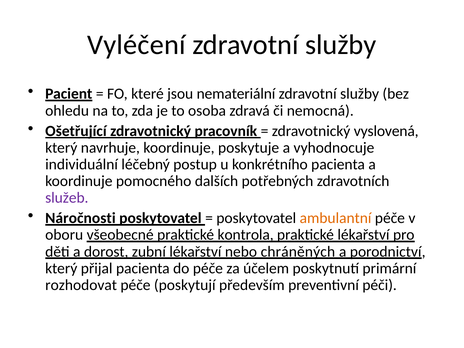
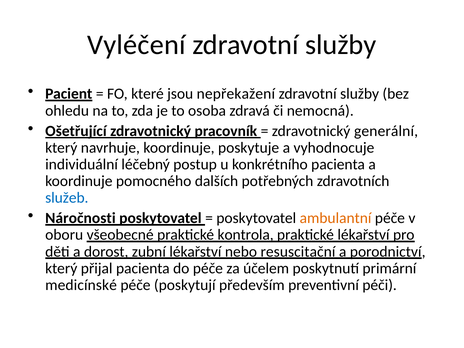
nemateriální: nemateriální -> nepřekažení
vyslovená: vyslovená -> generální
služeb colour: purple -> blue
chráněných: chráněných -> resuscitační
rozhodovat: rozhodovat -> medicínské
